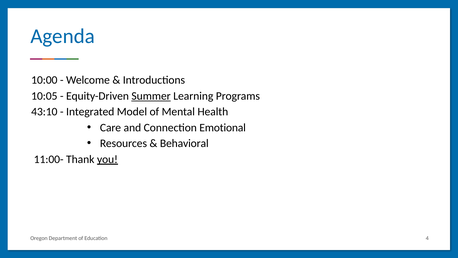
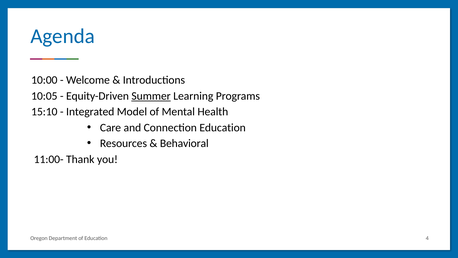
43:10: 43:10 -> 15:10
Connection Emotional: Emotional -> Education
you underline: present -> none
